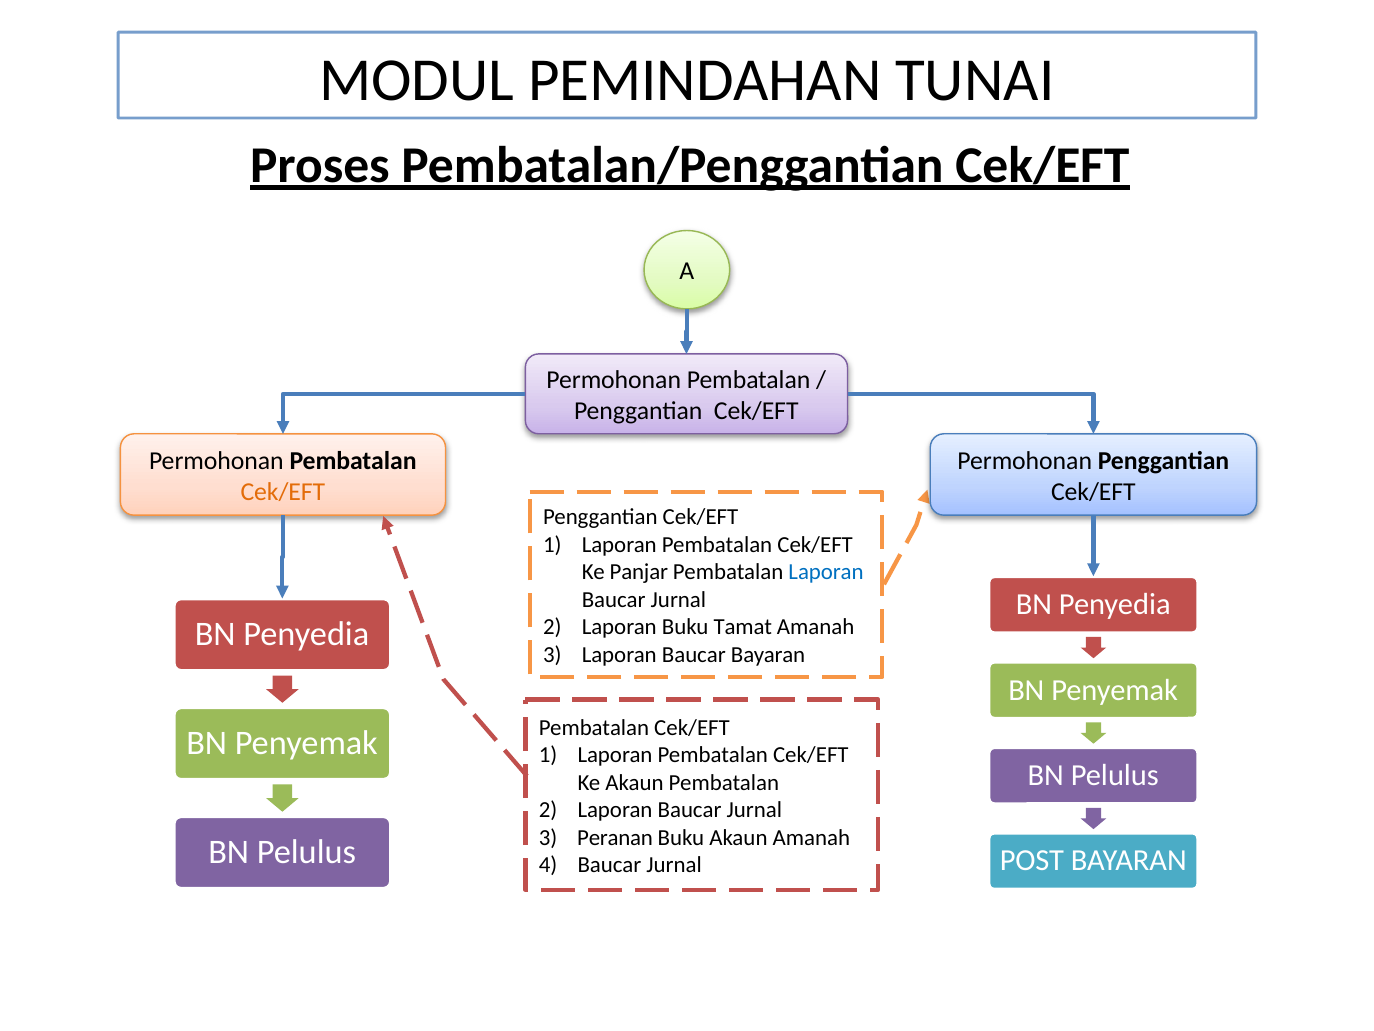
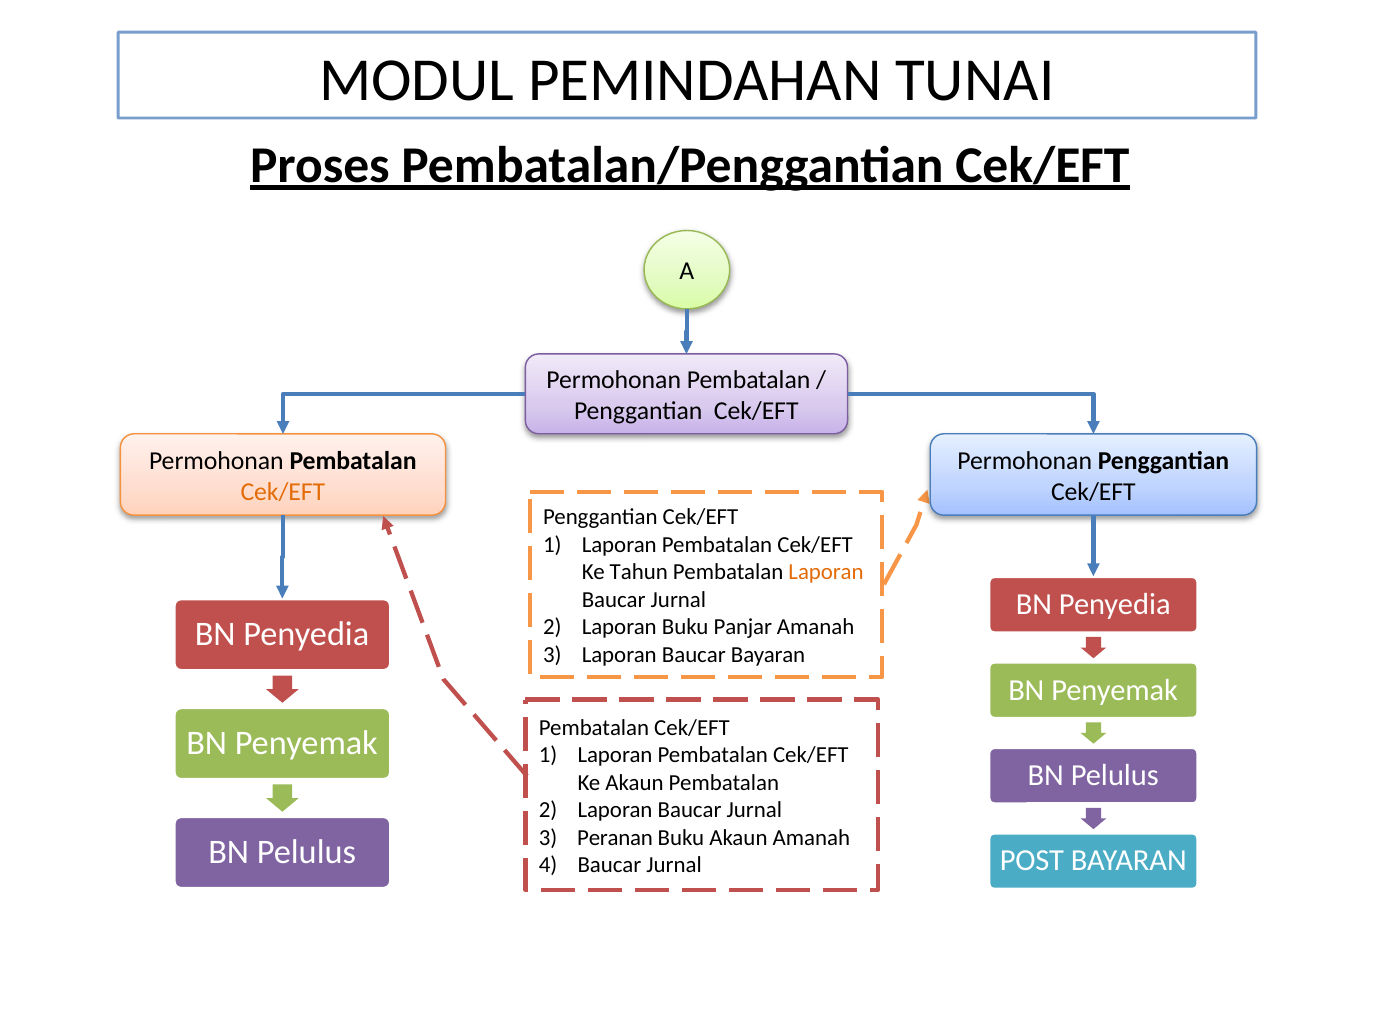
Panjar: Panjar -> Tahun
Laporan at (826, 572) colour: blue -> orange
Tamat: Tamat -> Panjar
